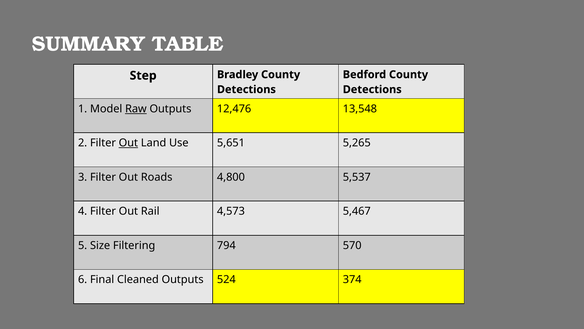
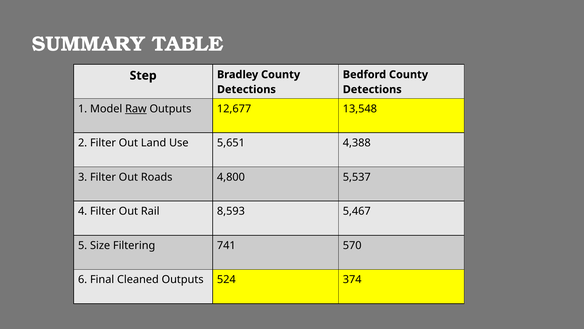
12,476: 12,476 -> 12,677
Out at (128, 143) underline: present -> none
5,265: 5,265 -> 4,388
4,573: 4,573 -> 8,593
794: 794 -> 741
